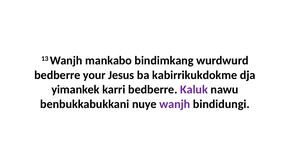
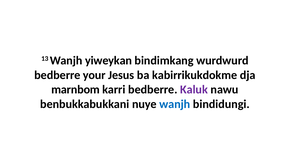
mankabo: mankabo -> yiweykan
yimankek: yimankek -> marnbom
wanjh at (175, 104) colour: purple -> blue
